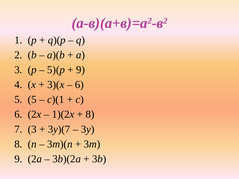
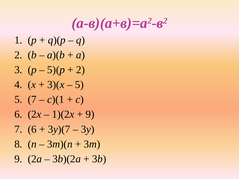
9 at (81, 70): 9 -> 2
6 at (79, 85): 6 -> 5
5 5: 5 -> 7
8 at (90, 114): 8 -> 9
7 3: 3 -> 6
